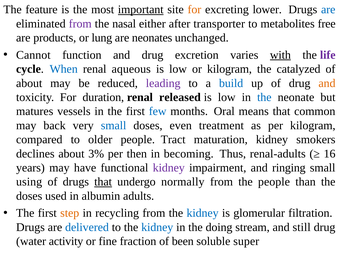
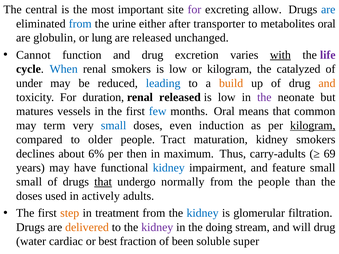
feature: feature -> central
important underline: present -> none
for at (194, 10) colour: orange -> purple
lower: lower -> allow
from at (80, 24) colour: purple -> blue
nasal: nasal -> urine
metabolites free: free -> oral
products: products -> globulin
are neonates: neonates -> released
renal aqueous: aqueous -> smokers
about at (29, 83): about -> under
leading colour: purple -> blue
build colour: blue -> orange
the at (264, 97) colour: blue -> purple
back: back -> term
treatment: treatment -> induction
kilogram at (313, 126) underline: none -> present
3%: 3% -> 6%
becoming: becoming -> maximum
renal-adults: renal-adults -> carry-adults
16: 16 -> 69
kidney at (169, 168) colour: purple -> blue
ringing: ringing -> feature
using at (29, 182): using -> small
albumin: albumin -> actively
recycling: recycling -> treatment
delivered colour: blue -> orange
kidney at (157, 227) colour: blue -> purple
still: still -> will
activity: activity -> cardiac
fine: fine -> best
